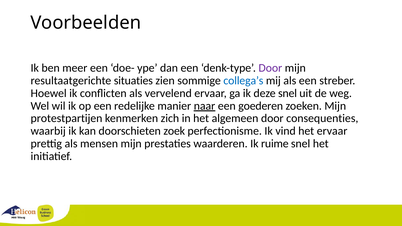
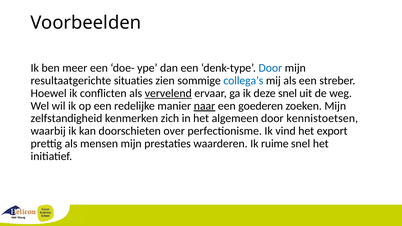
Door at (270, 68) colour: purple -> blue
vervelend underline: none -> present
protestpartijen: protestpartijen -> zelfstandigheid
consequenties: consequenties -> kennistoetsen
zoek: zoek -> over
het ervaar: ervaar -> export
